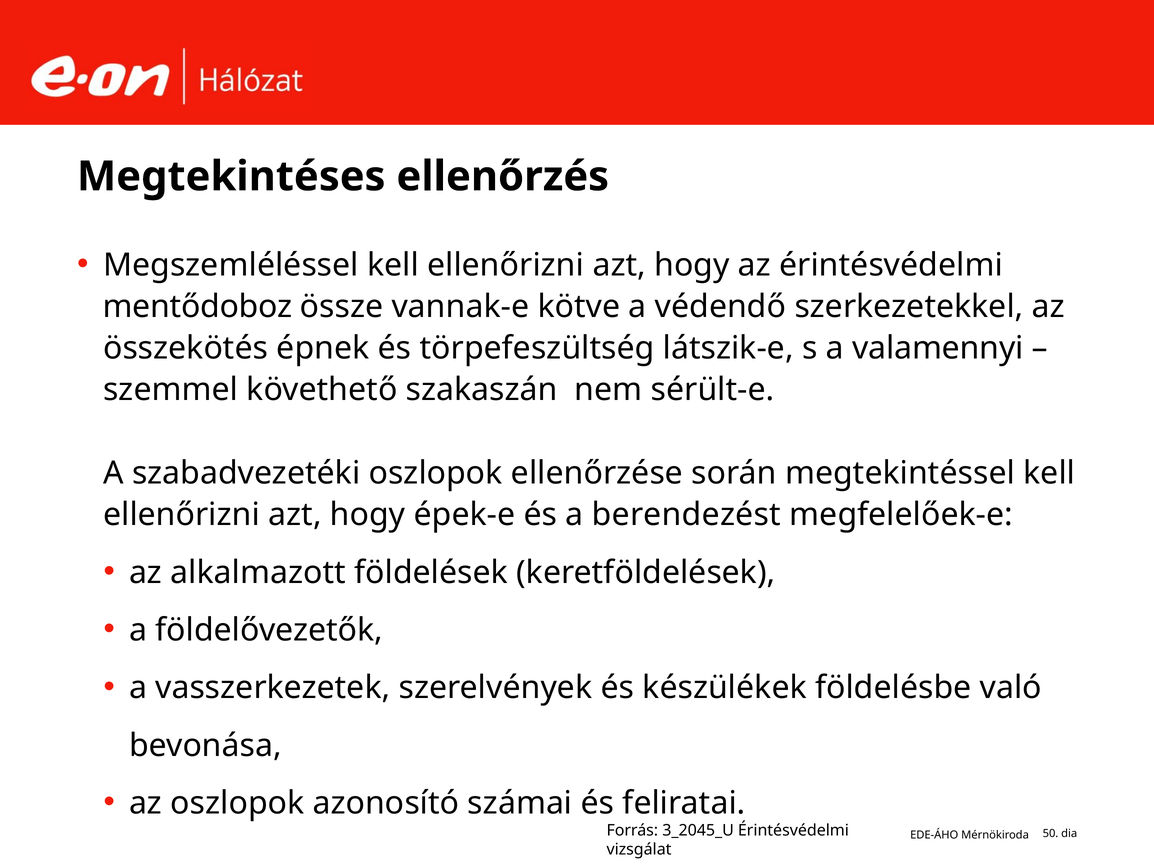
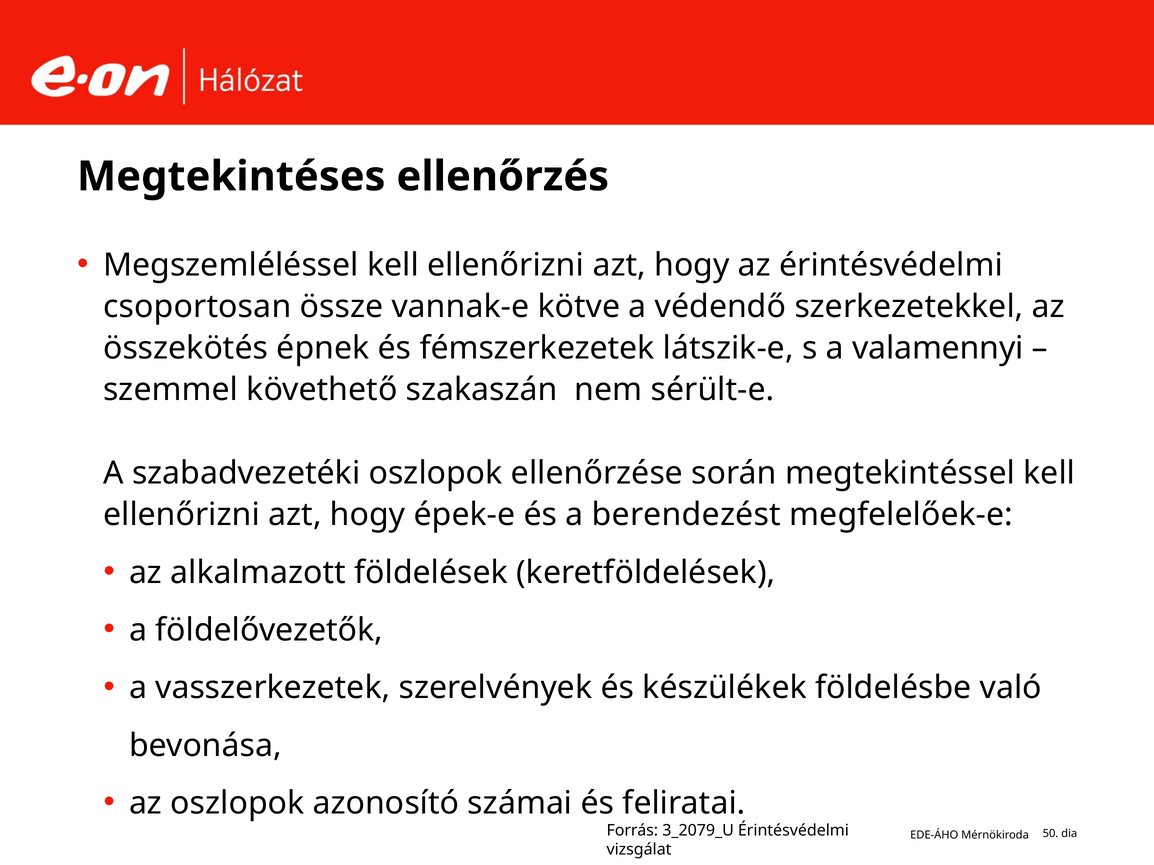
mentődoboz: mentődoboz -> csoportosan
törpefeszültség: törpefeszültség -> fémszerkezetek
3_2045_U: 3_2045_U -> 3_2079_U
